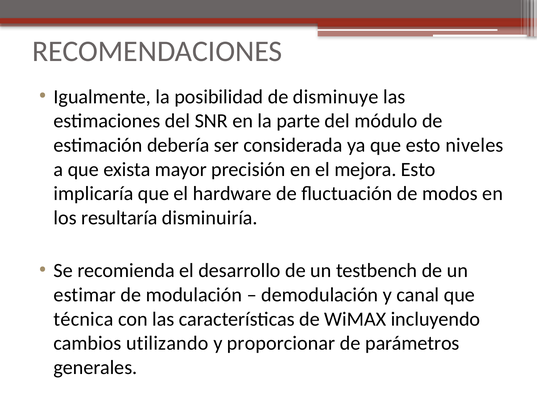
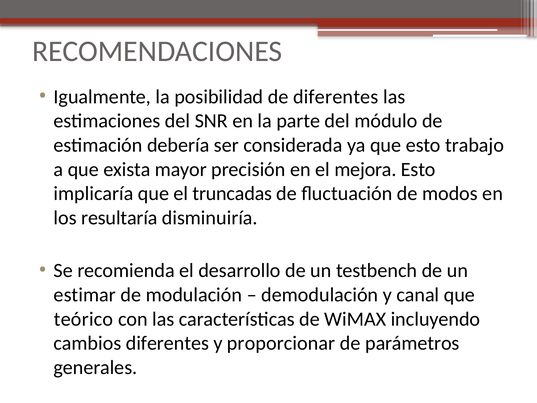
de disminuye: disminuye -> diferentes
niveles: niveles -> trabajo
hardware: hardware -> truncadas
técnica: técnica -> teórico
cambios utilizando: utilizando -> diferentes
